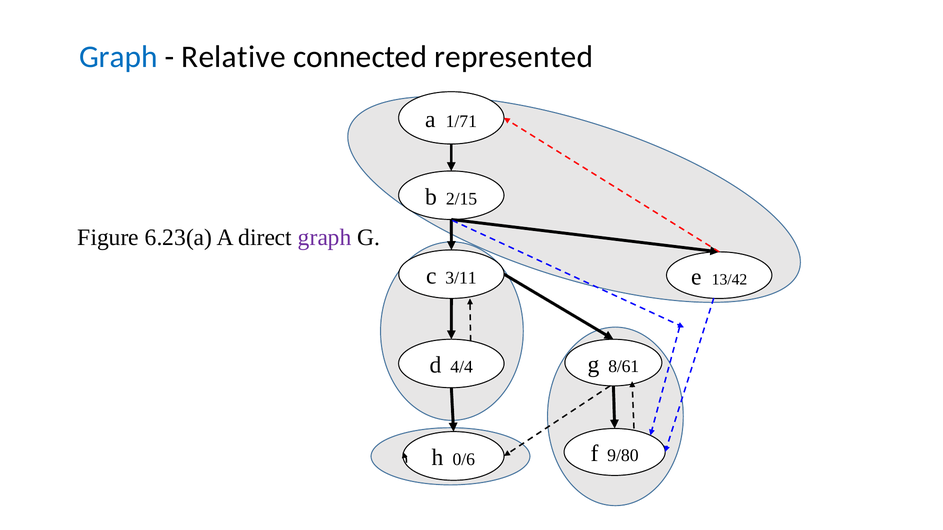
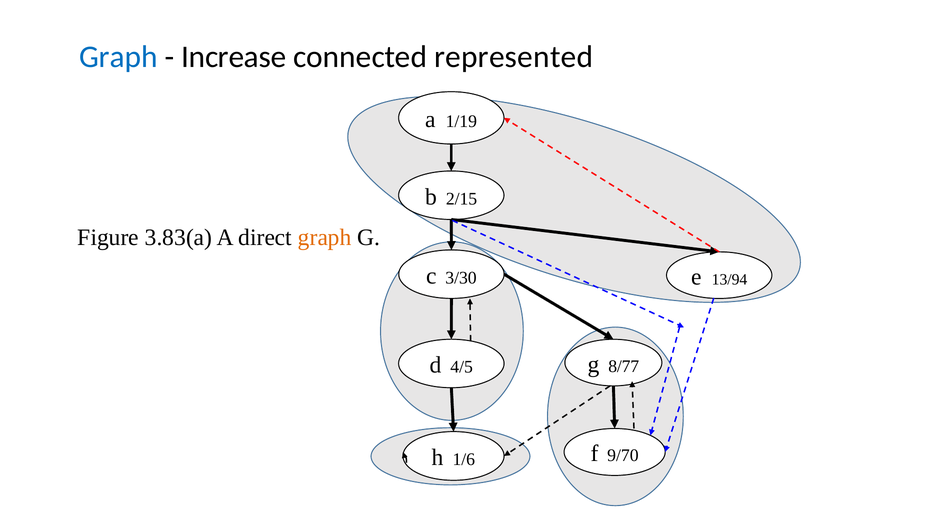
Relative: Relative -> Increase
1/71: 1/71 -> 1/19
6.23(a: 6.23(a -> 3.83(a
graph at (325, 237) colour: purple -> orange
3/11: 3/11 -> 3/30
13/42: 13/42 -> 13/94
8/61: 8/61 -> 8/77
4/4: 4/4 -> 4/5
9/80: 9/80 -> 9/70
0/6: 0/6 -> 1/6
